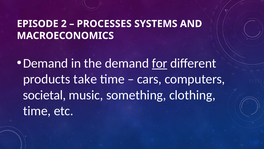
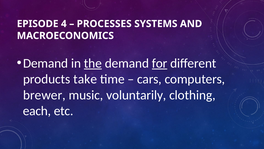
2: 2 -> 4
the underline: none -> present
societal: societal -> brewer
something: something -> voluntarily
time at (37, 111): time -> each
